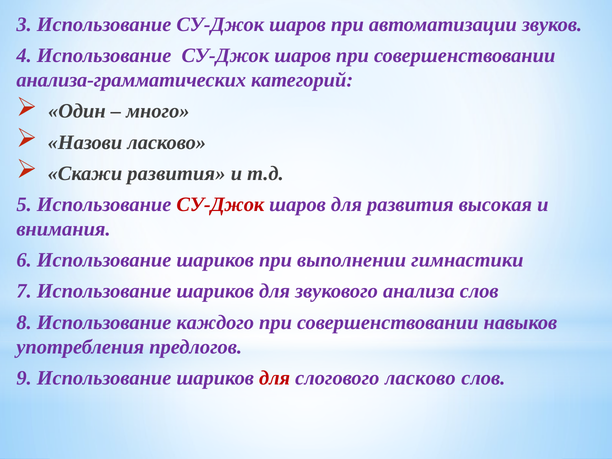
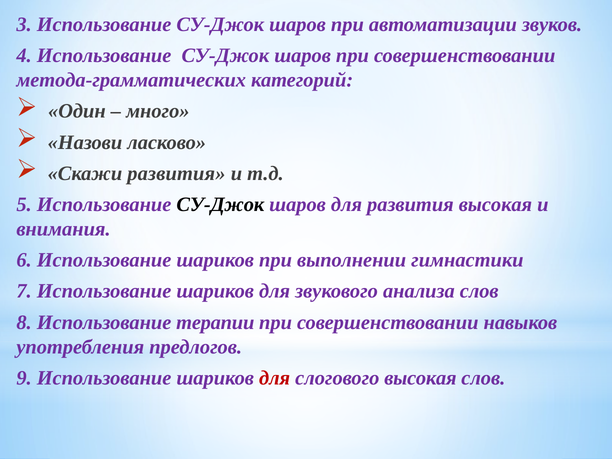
анализа-грамматических: анализа-грамматических -> метода-грамматических
СУ-Джок at (220, 205) colour: red -> black
каждого: каждого -> терапии
слогового ласково: ласково -> высокая
